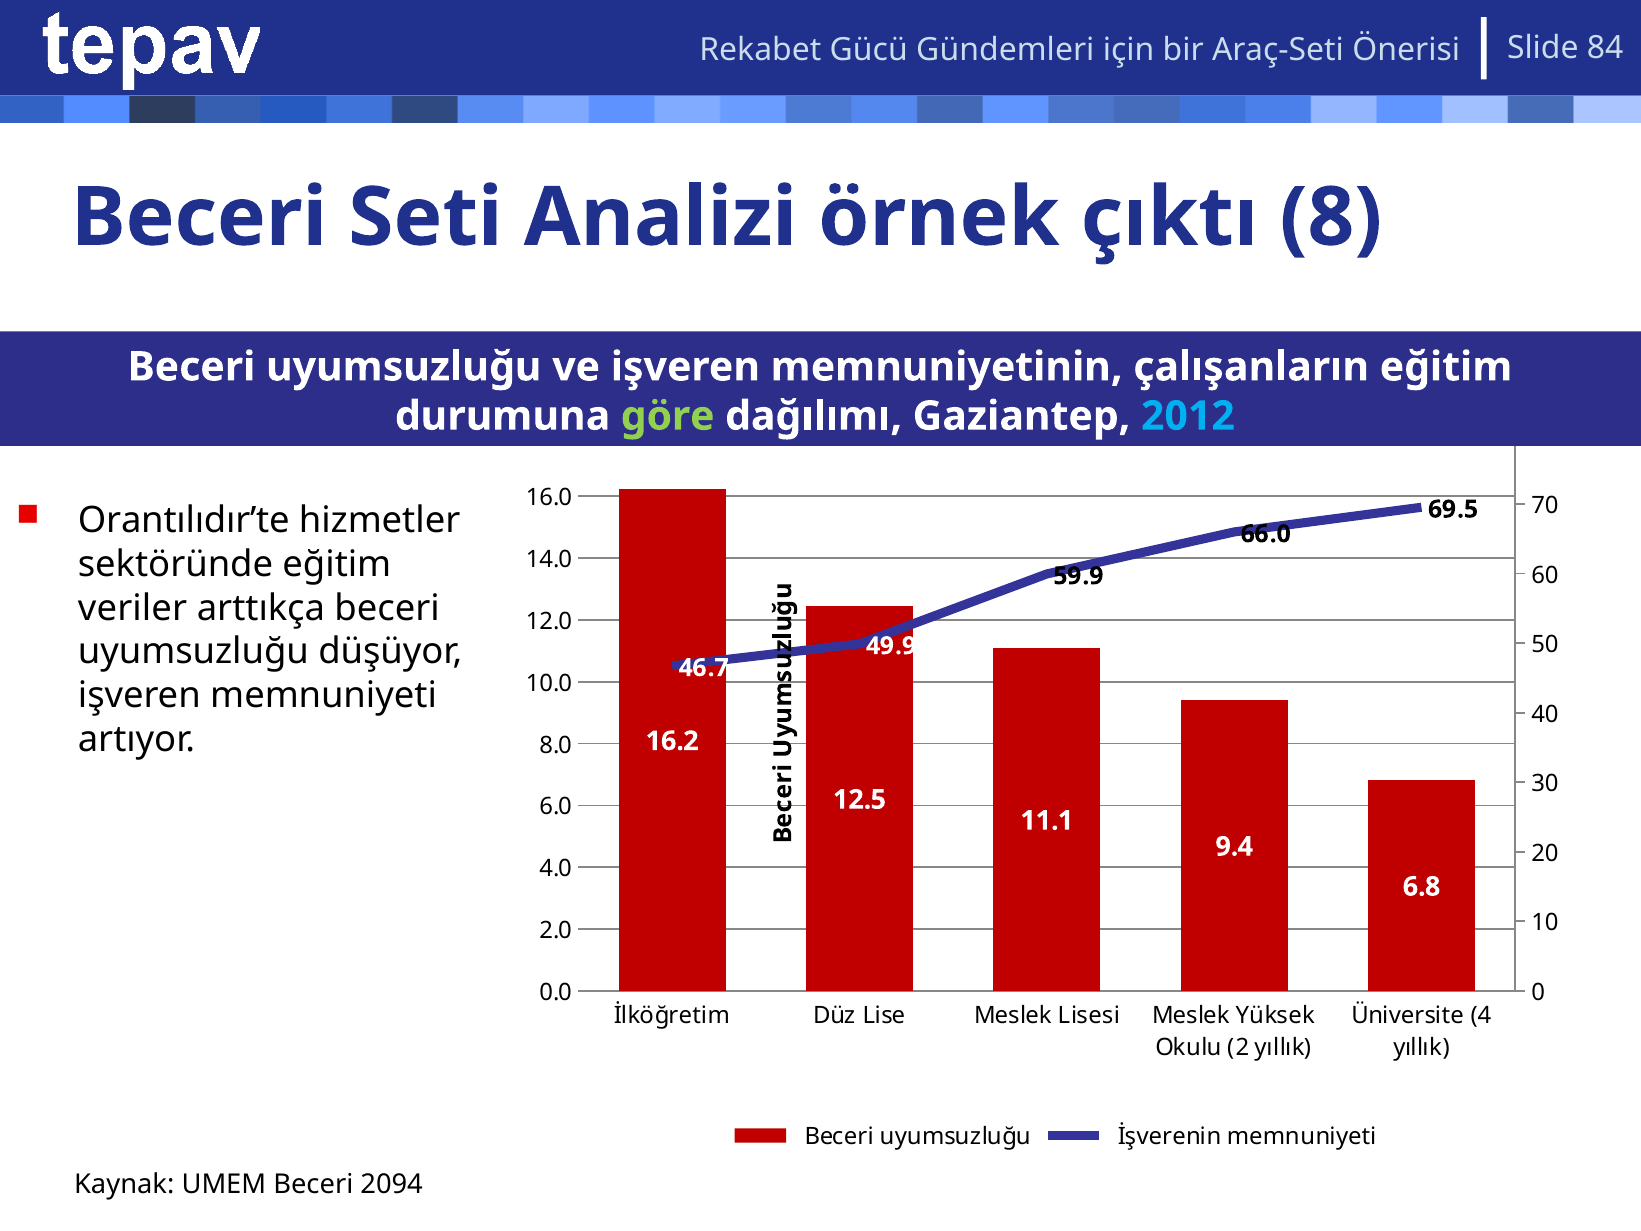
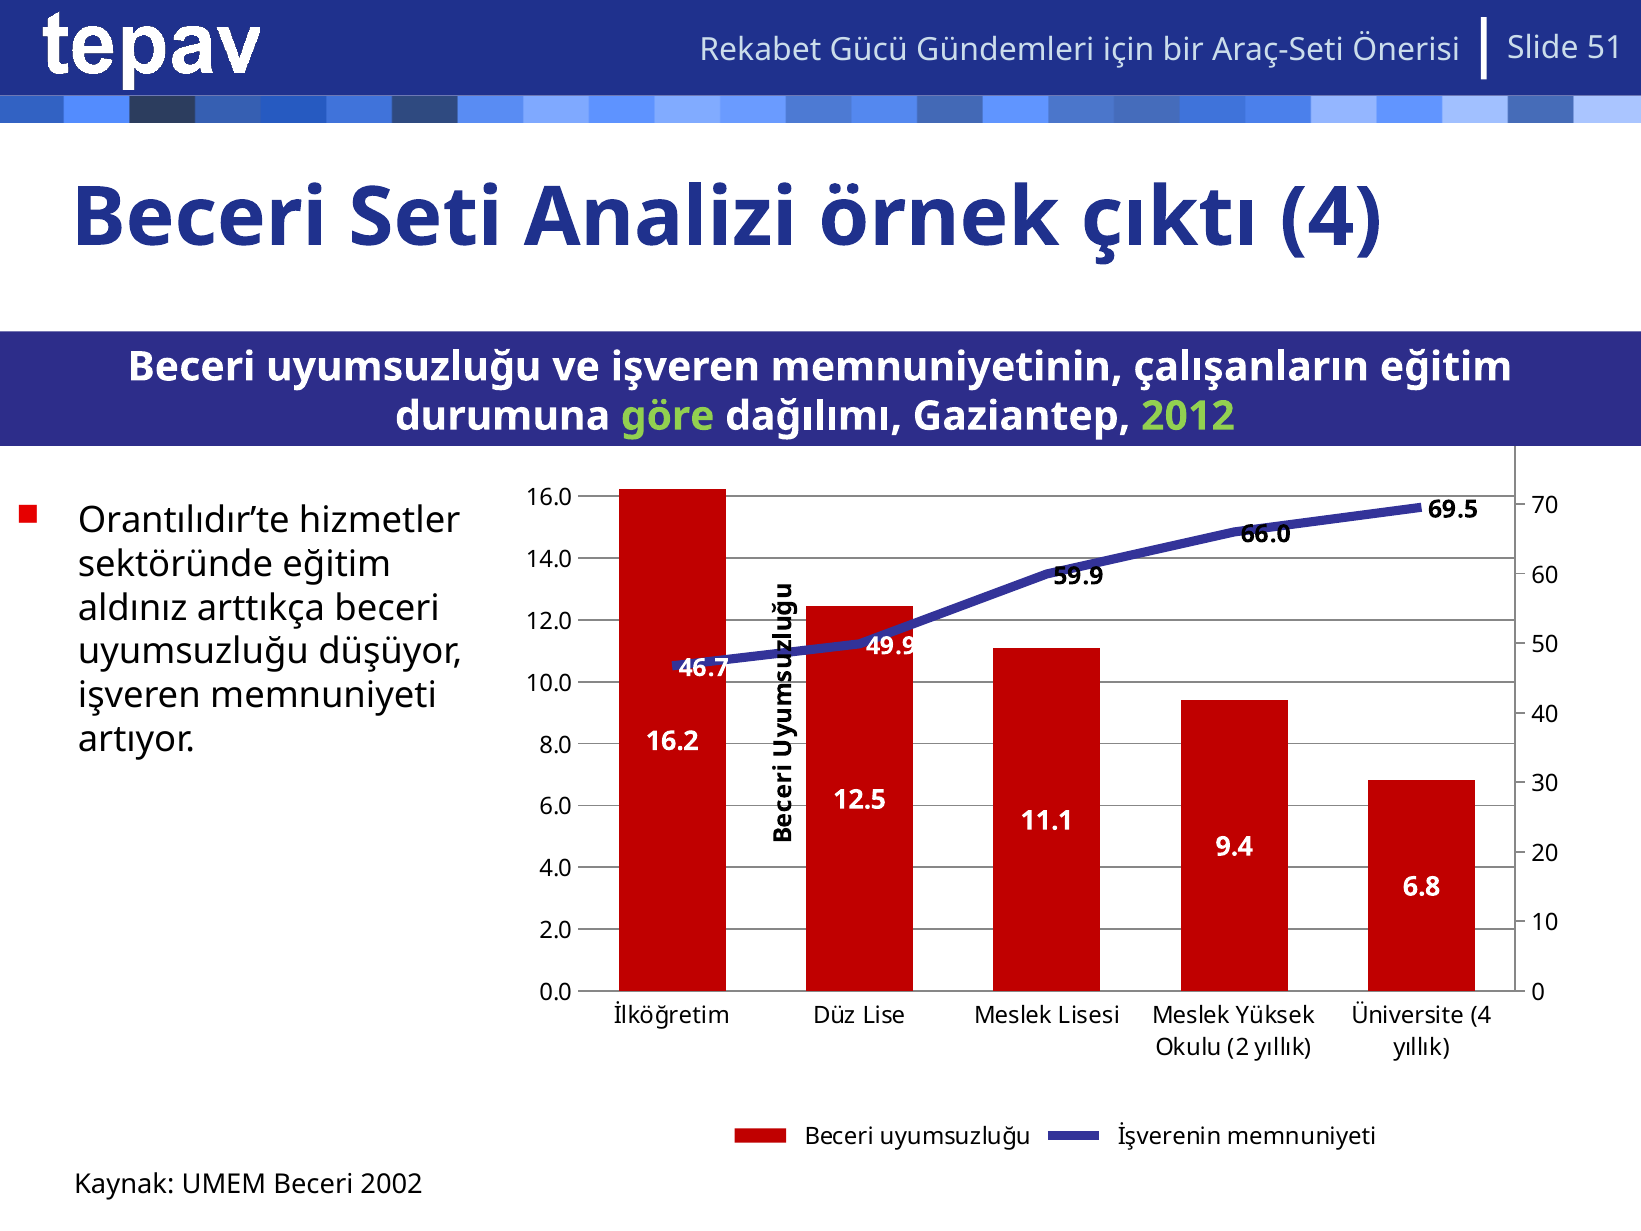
84: 84 -> 51
çıktı 8: 8 -> 4
2012 colour: light blue -> light green
veriler: veriler -> aldınız
2094: 2094 -> 2002
